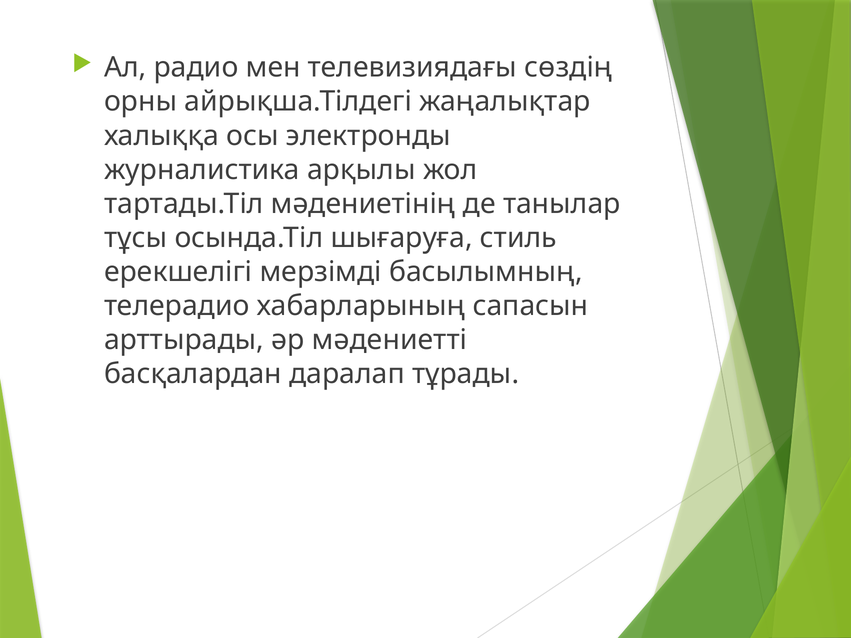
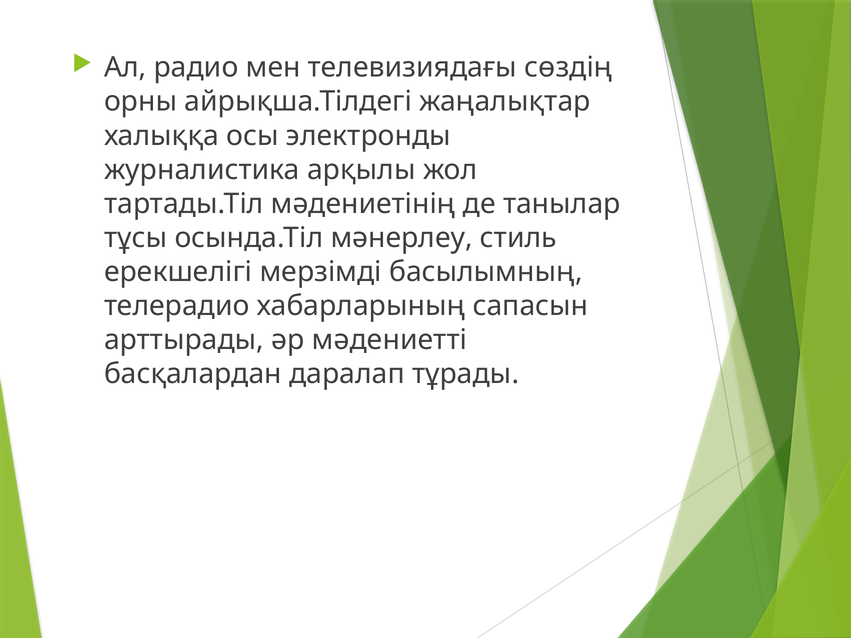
шығаруға: шығаруға -> мәнерлеу
